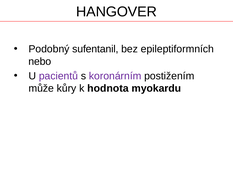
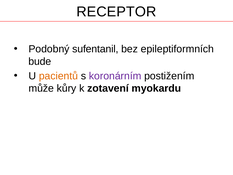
HANGOVER: HANGOVER -> RECEPTOR
nebo: nebo -> bude
pacientů colour: purple -> orange
hodnota: hodnota -> zotavení
